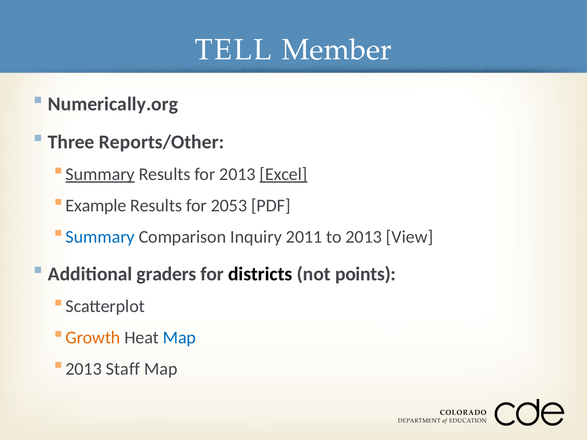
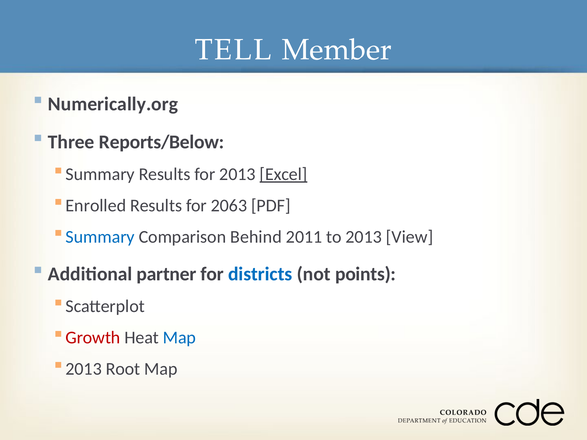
Reports/Other: Reports/Other -> Reports/Below
Summary at (100, 174) underline: present -> none
Example: Example -> Enrolled
2053: 2053 -> 2063
Inquiry: Inquiry -> Behind
graders: graders -> partner
districts colour: black -> blue
Growth colour: orange -> red
Staff: Staff -> Root
